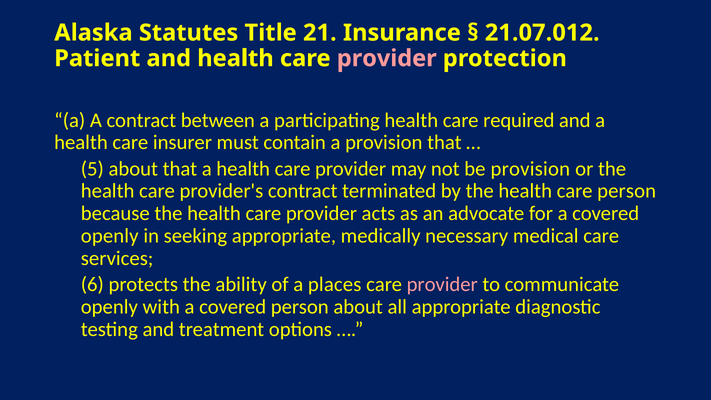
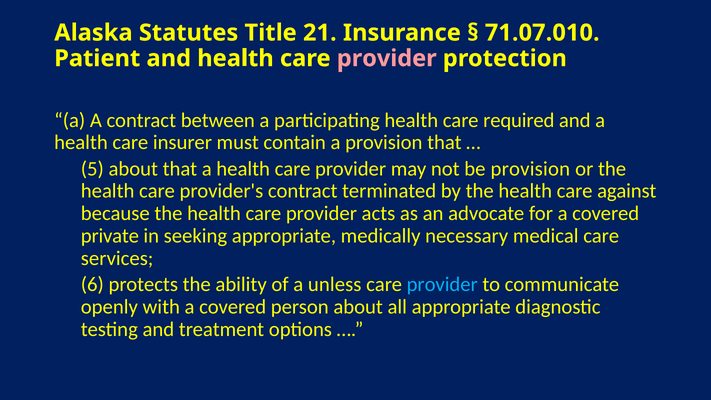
21.07.012: 21.07.012 -> 71.07.010
care person: person -> against
openly at (110, 236): openly -> private
places: places -> unless
provider at (442, 284) colour: pink -> light blue
